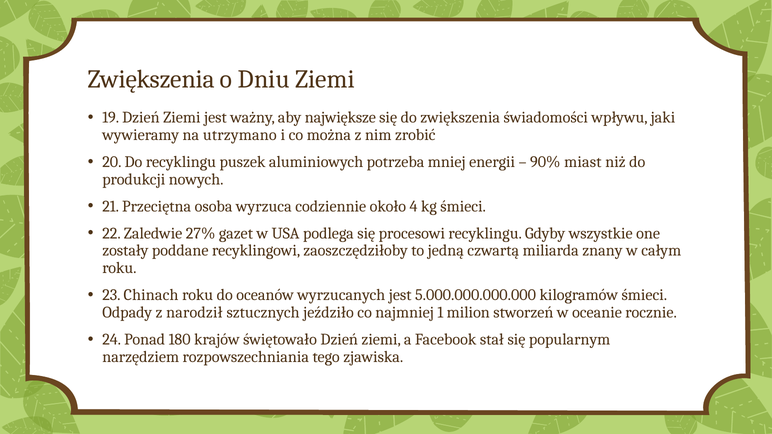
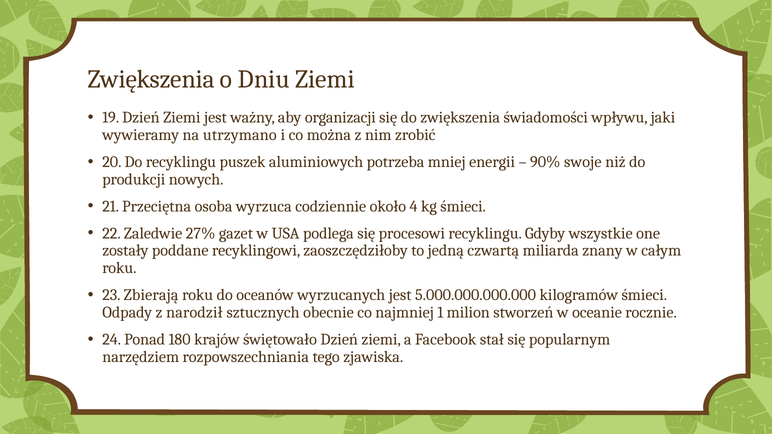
największe: największe -> organizacji
miast: miast -> swoje
Chinach: Chinach -> Zbierają
jeździło: jeździło -> obecnie
